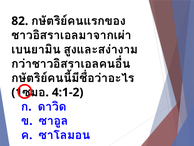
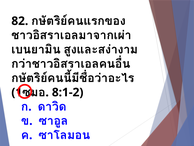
4:1-2: 4:1-2 -> 8:1-2
